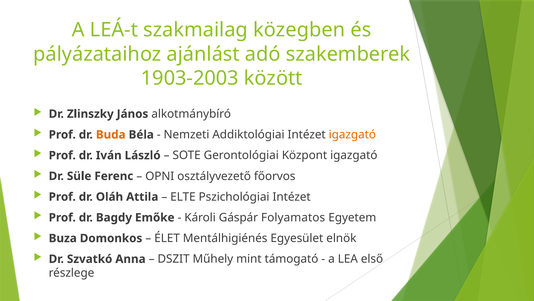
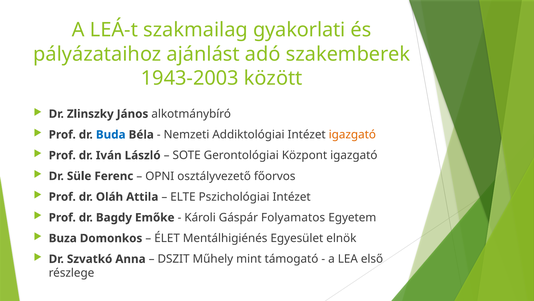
közegben: közegben -> gyakorlati
1903-2003: 1903-2003 -> 1943-2003
Buda colour: orange -> blue
